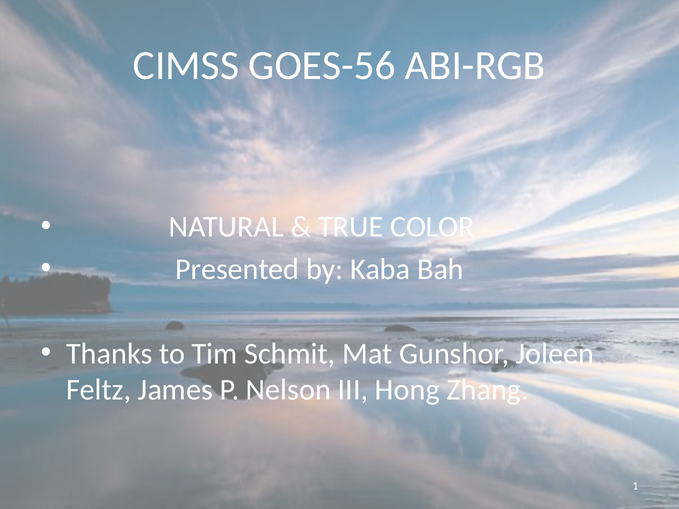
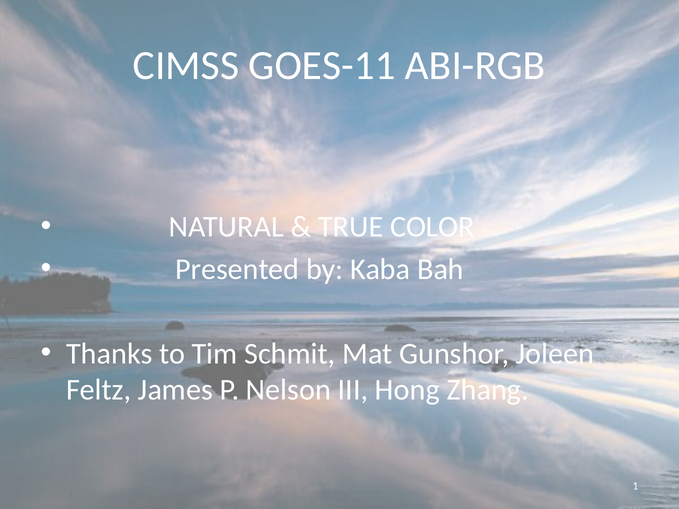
GOES-56: GOES-56 -> GOES-11
